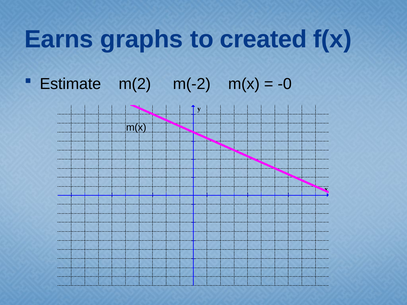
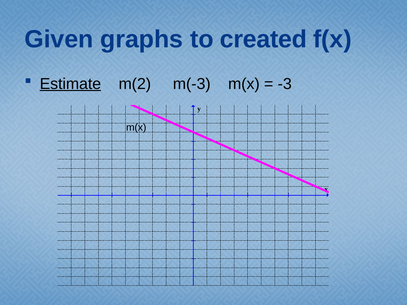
Earns: Earns -> Given
Estimate underline: none -> present
m(-2: m(-2 -> m(-3
-0: -0 -> -3
